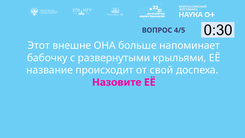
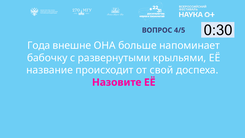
Этот: Этот -> Года
